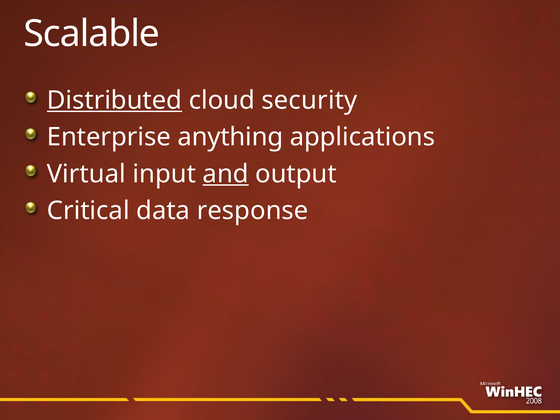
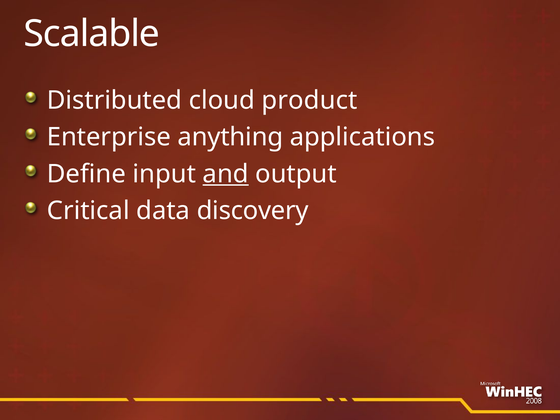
Distributed underline: present -> none
security: security -> product
Virtual: Virtual -> Define
response: response -> discovery
